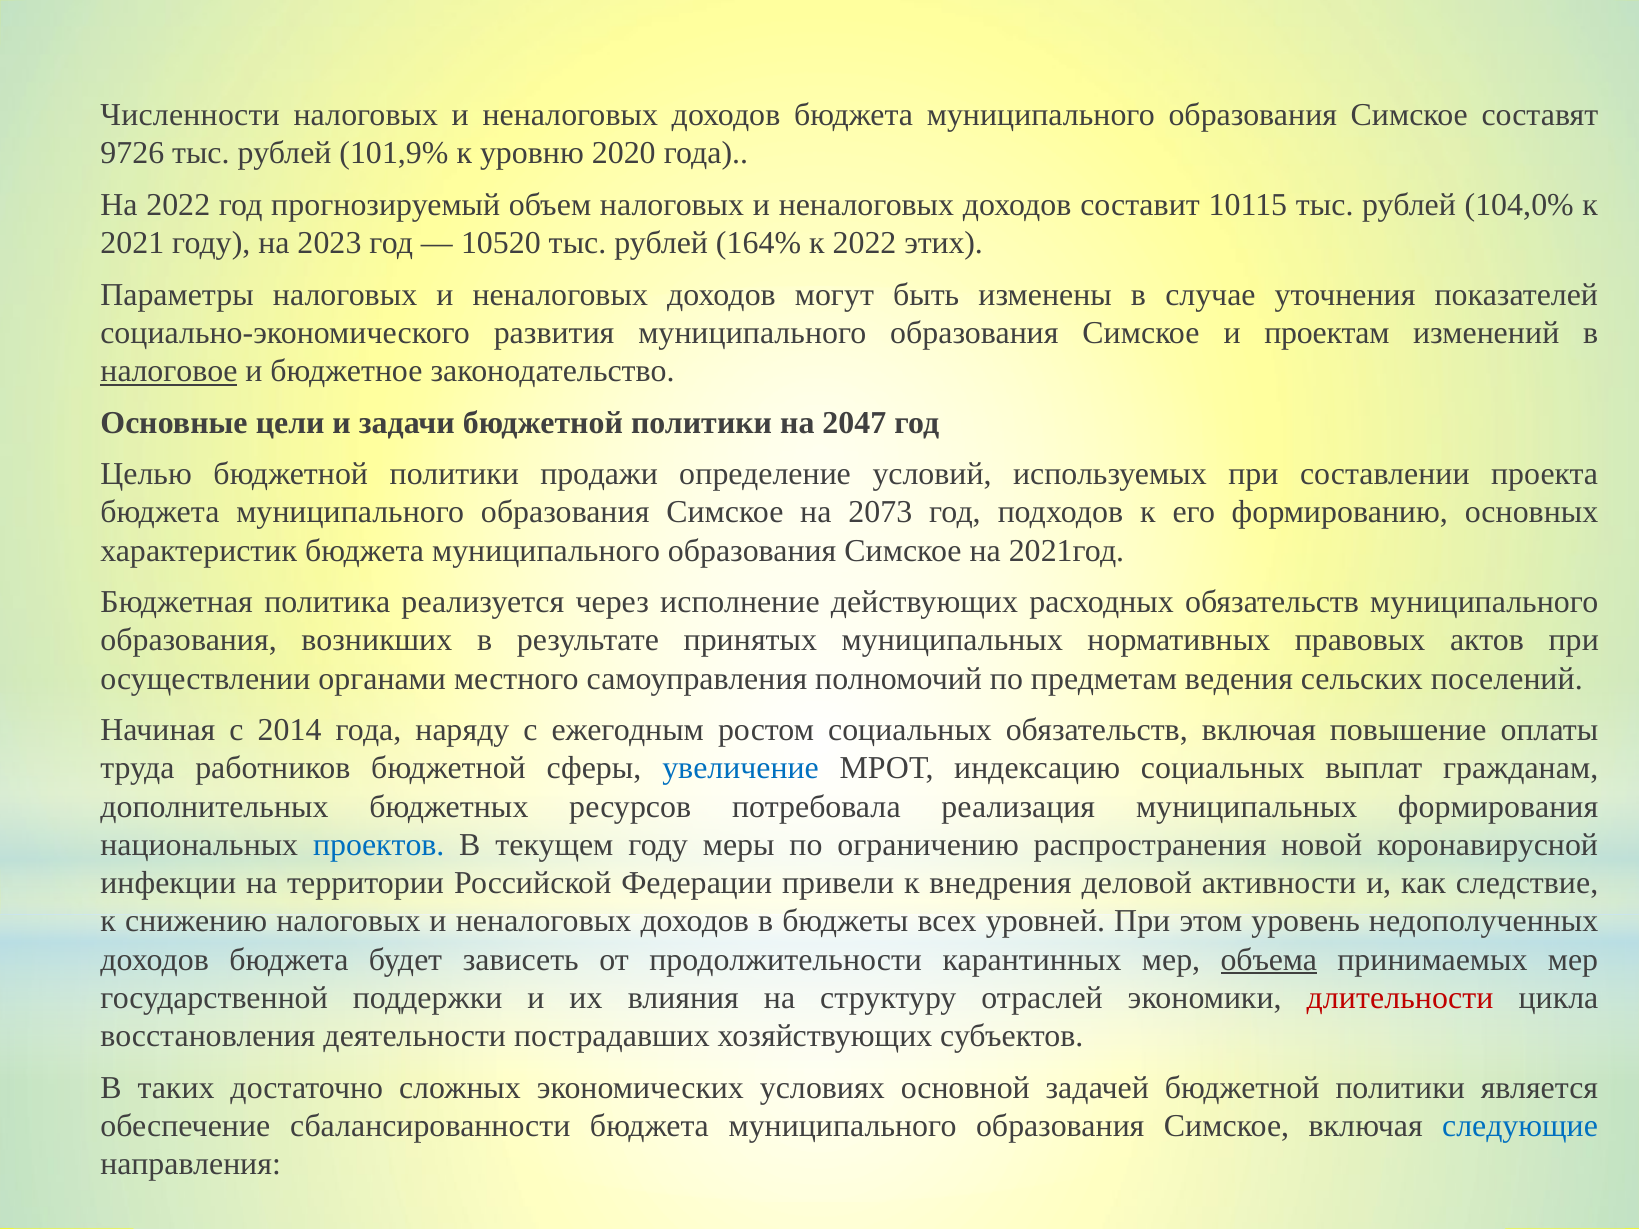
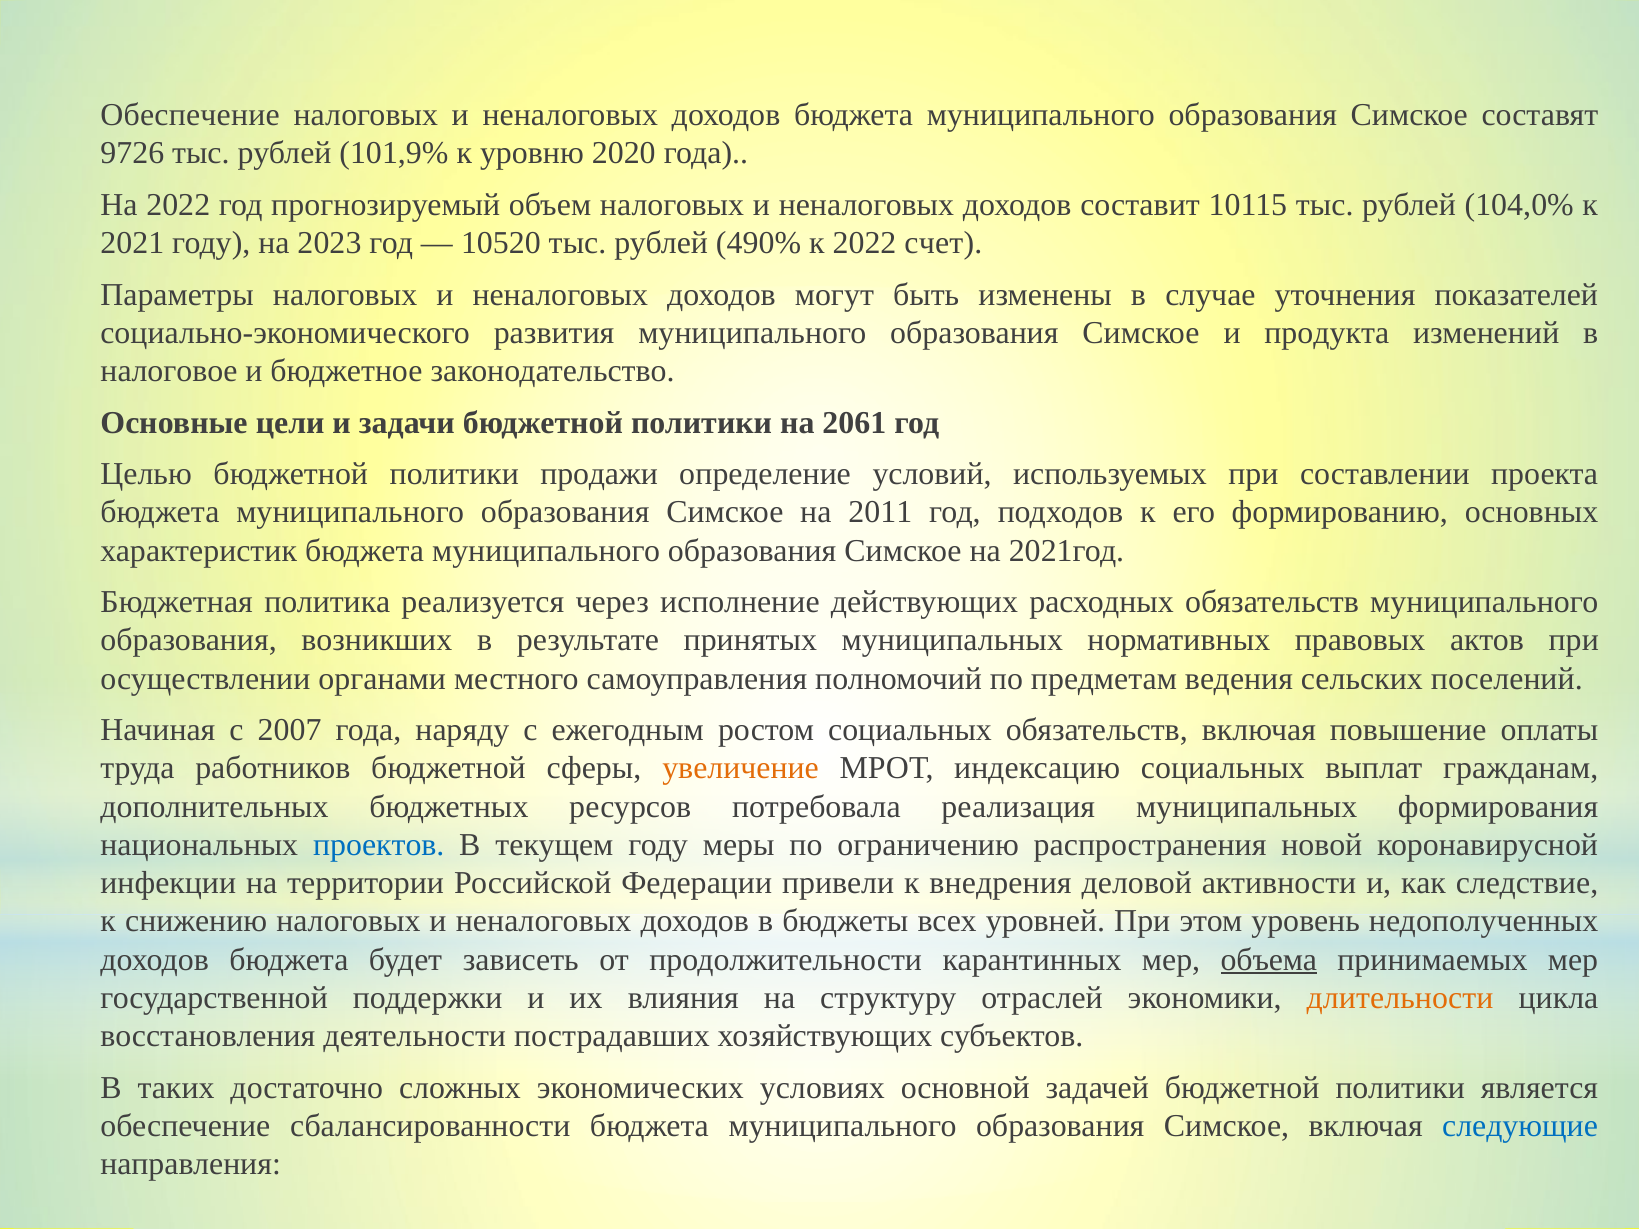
Численности at (190, 115): Численности -> Обеспечение
164%: 164% -> 490%
этих: этих -> счет
проектам: проектам -> продукта
налоговое underline: present -> none
2047: 2047 -> 2061
2073: 2073 -> 2011
2014: 2014 -> 2007
увеличение colour: blue -> orange
длительности colour: red -> orange
